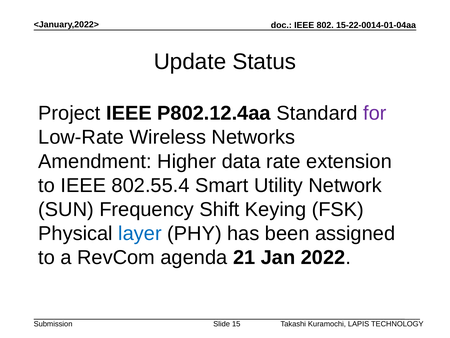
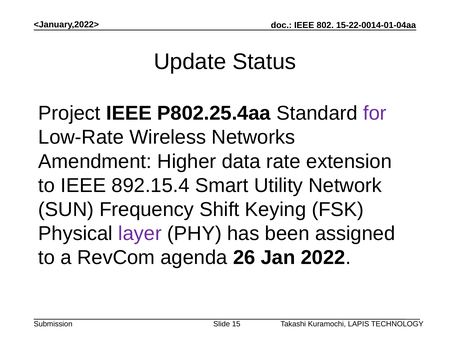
P802.12.4aa: P802.12.4aa -> P802.25.4aa
802.55.4: 802.55.4 -> 892.15.4
layer colour: blue -> purple
21: 21 -> 26
